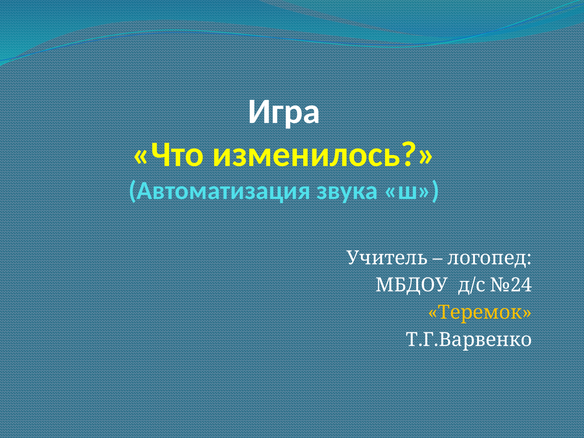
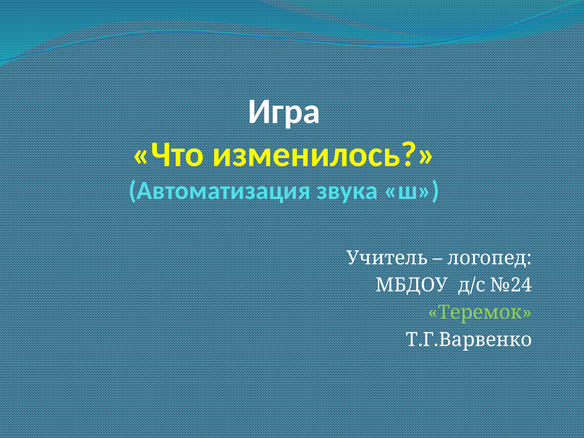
Теремок colour: yellow -> light green
